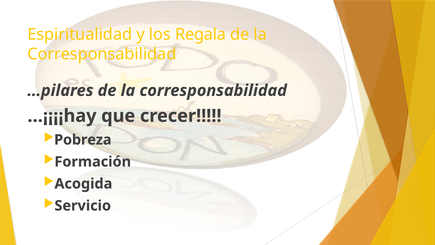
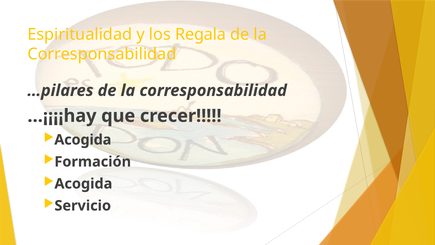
Pobreza at (83, 140): Pobreza -> Acogida
